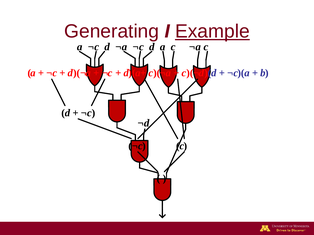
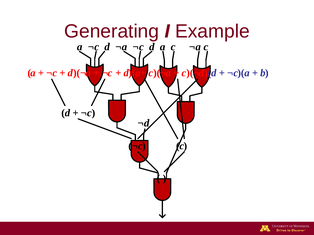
Example underline: present -> none
